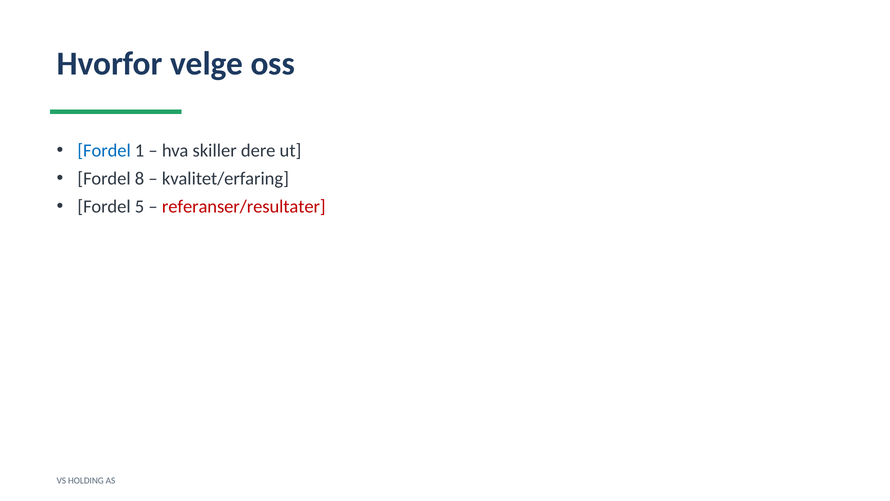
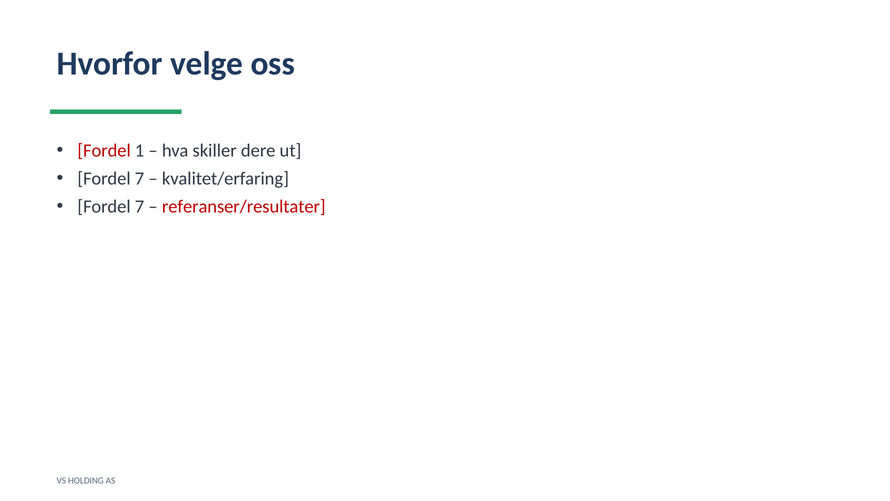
Fordel at (104, 151) colour: blue -> red
8 at (140, 179): 8 -> 7
5 at (140, 206): 5 -> 7
